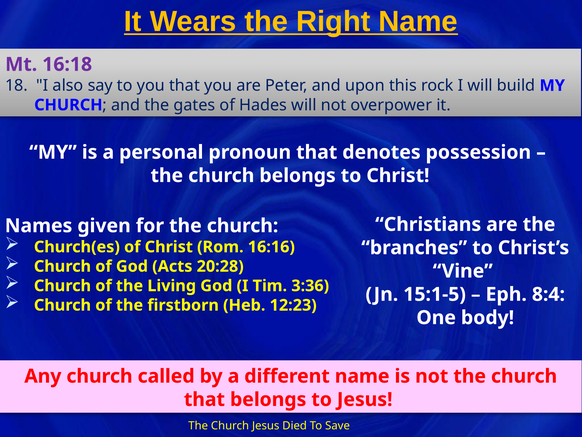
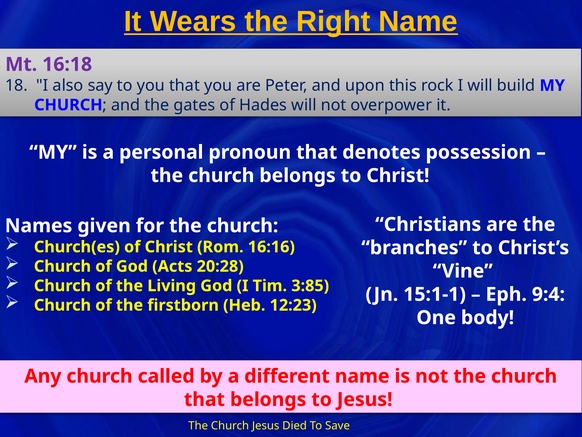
3:36: 3:36 -> 3:85
15:1-5: 15:1-5 -> 15:1-1
8:4: 8:4 -> 9:4
